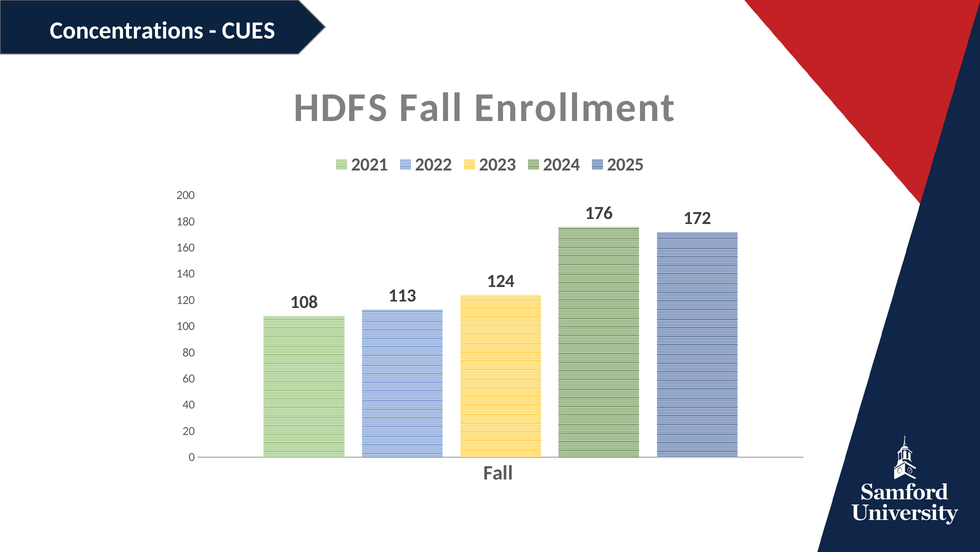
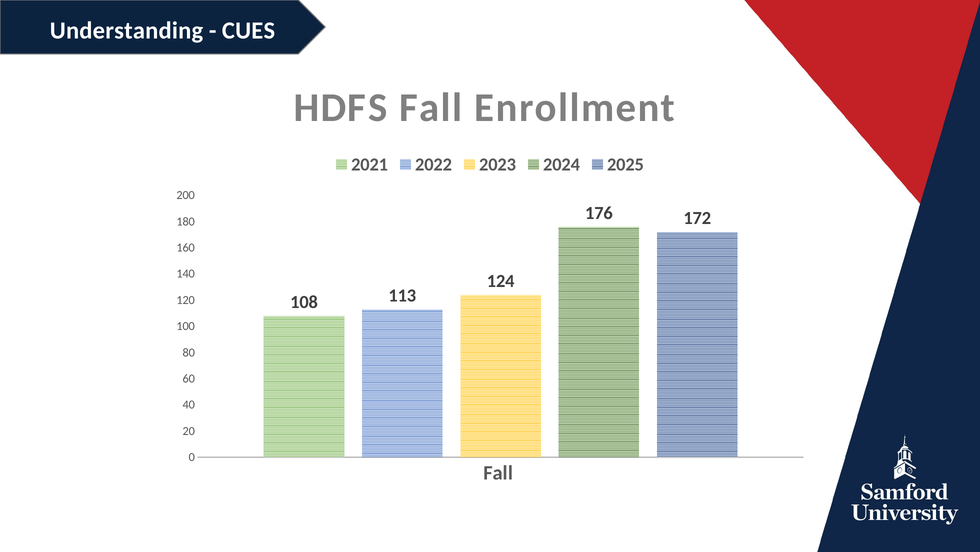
Concentrations: Concentrations -> Understanding
